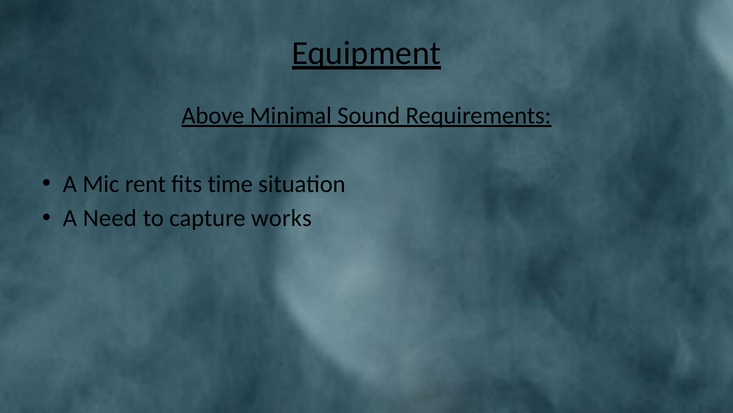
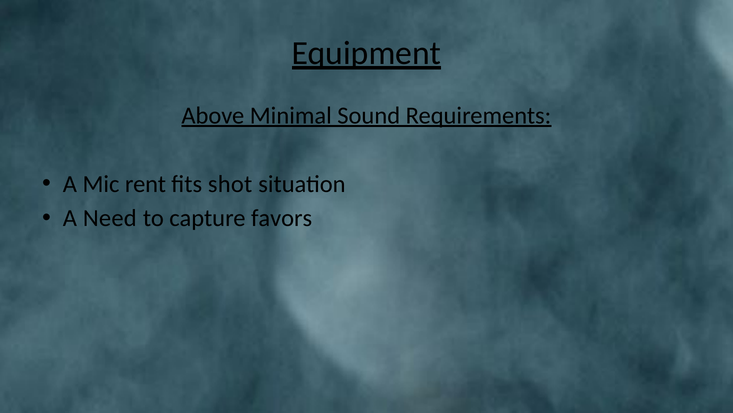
time: time -> shot
works: works -> favors
